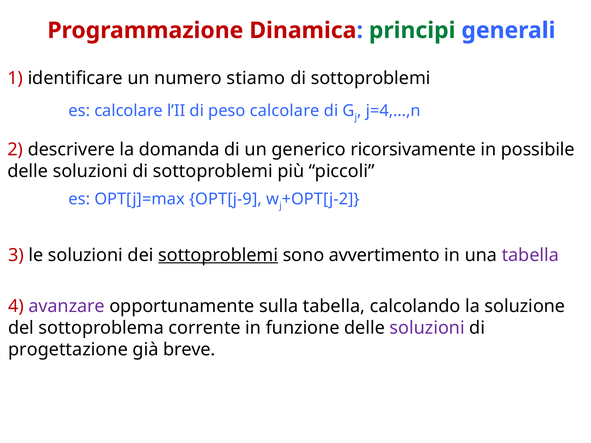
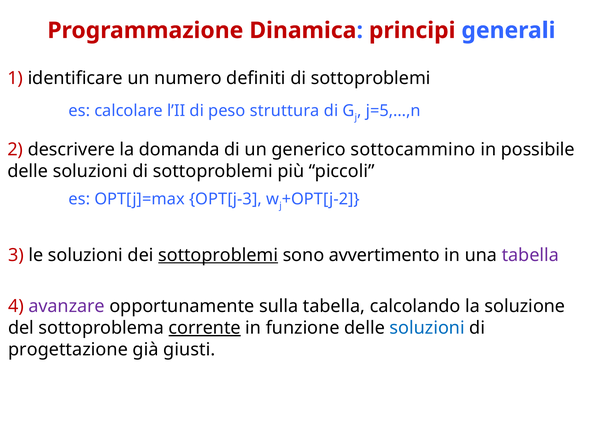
principi colour: green -> red
stiamo: stiamo -> definiti
peso calcolare: calcolare -> struttura
j=4,…,n: j=4,…,n -> j=5,…,n
ricorsivamente: ricorsivamente -> sottocammino
OPT[j-9: OPT[j-9 -> OPT[j-3
corrente underline: none -> present
soluzioni at (427, 328) colour: purple -> blue
breve: breve -> giusti
